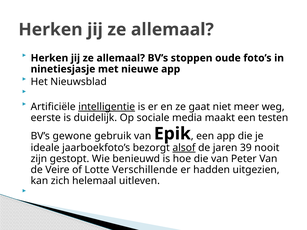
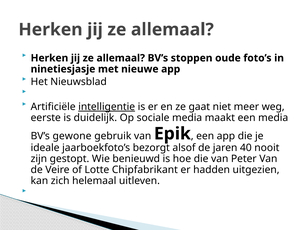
een testen: testen -> media
alsof underline: present -> none
39: 39 -> 40
Verschillende: Verschillende -> Chipfabrikant
